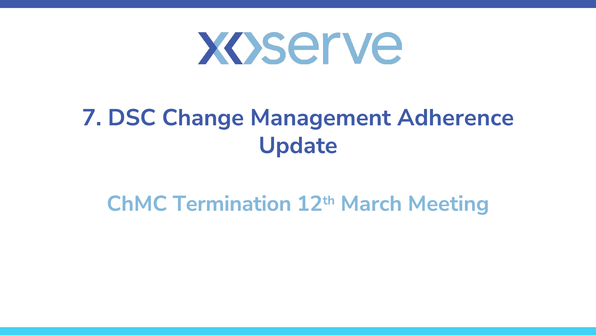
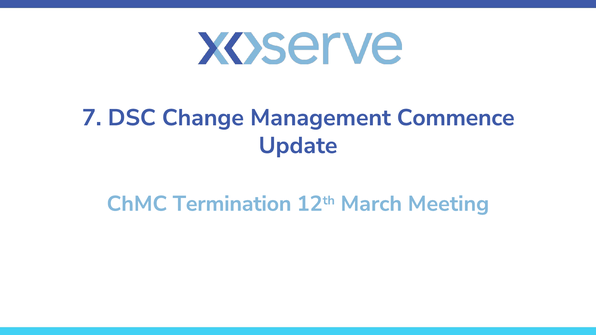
Adherence: Adherence -> Commence
